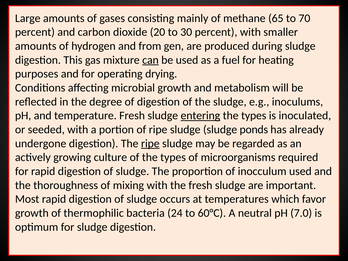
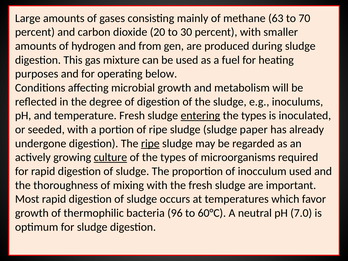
65: 65 -> 63
can underline: present -> none
drying: drying -> below
ponds: ponds -> paper
culture underline: none -> present
24: 24 -> 96
